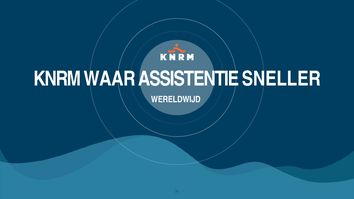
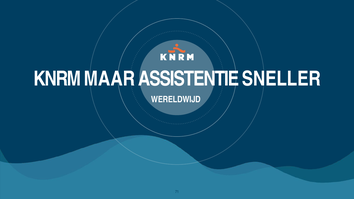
WAAR: WAAR -> MAAR
